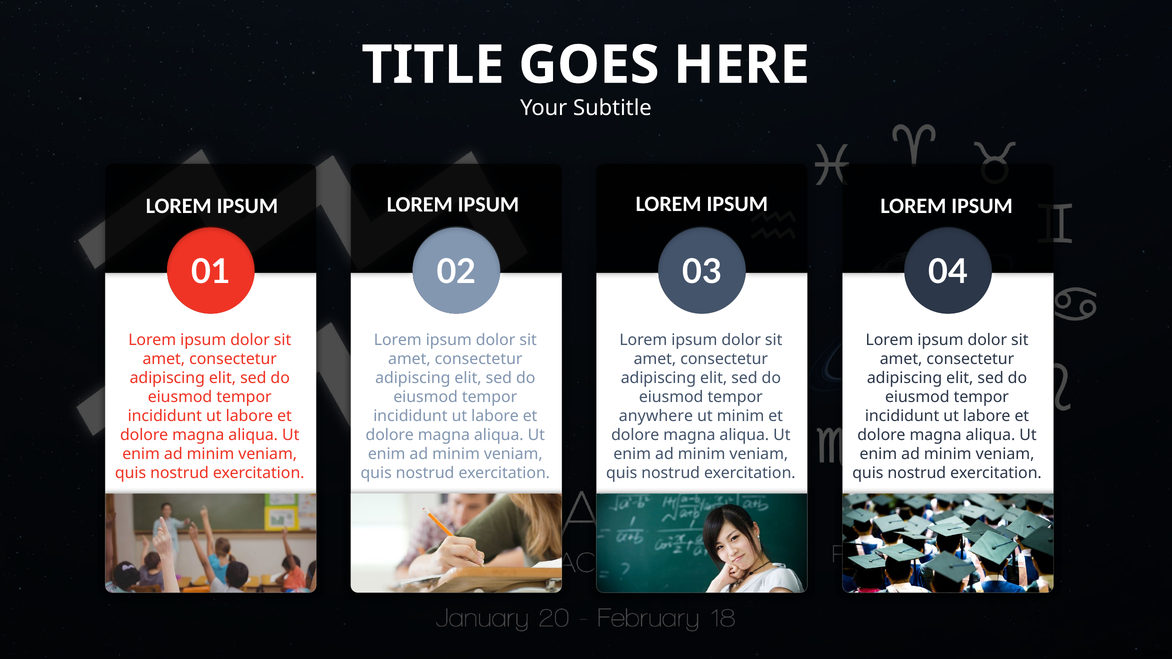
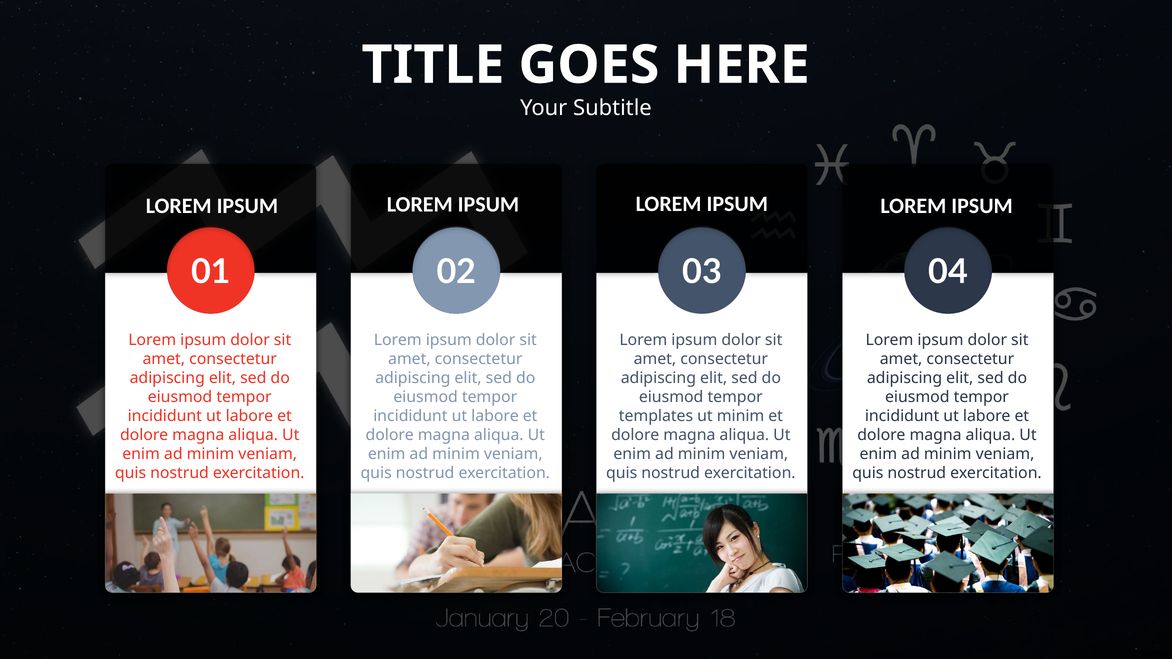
anywhere: anywhere -> templates
